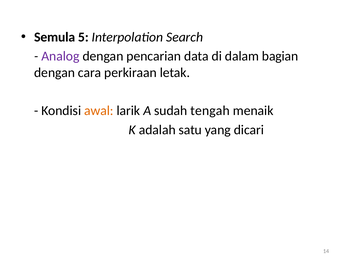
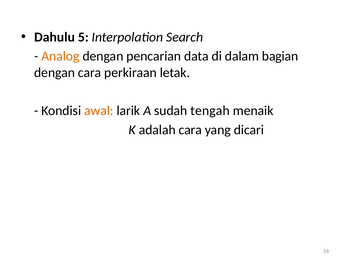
Semula: Semula -> Dahulu
Analog colour: purple -> orange
adalah satu: satu -> cara
